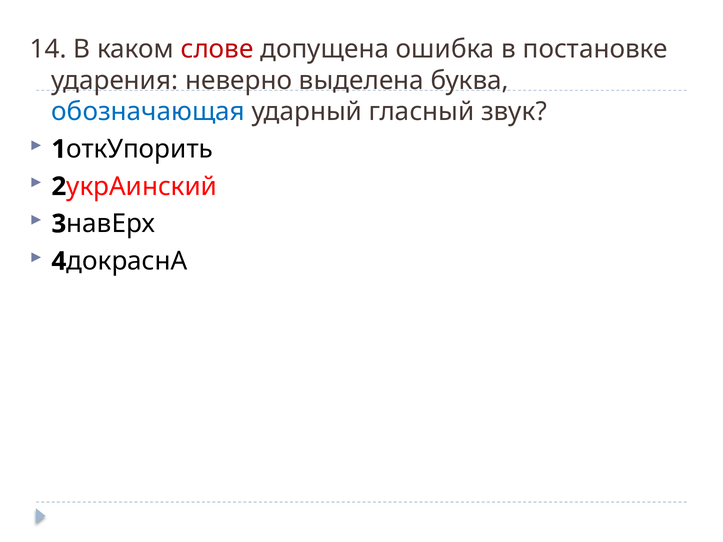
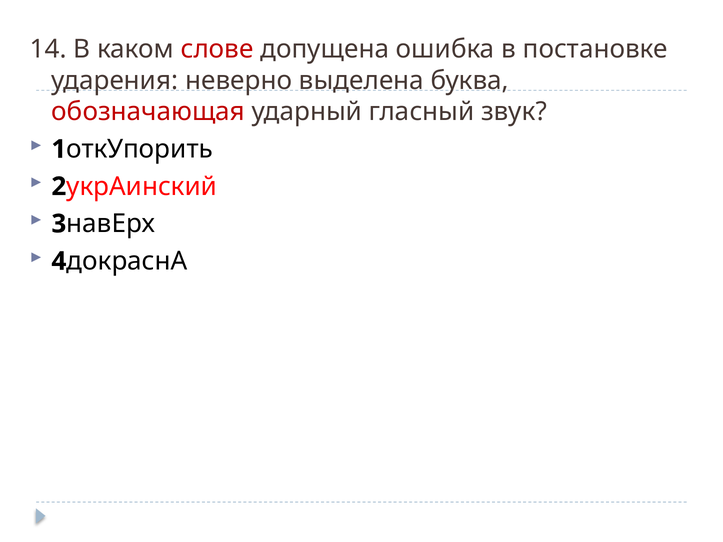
обозначающая colour: blue -> red
